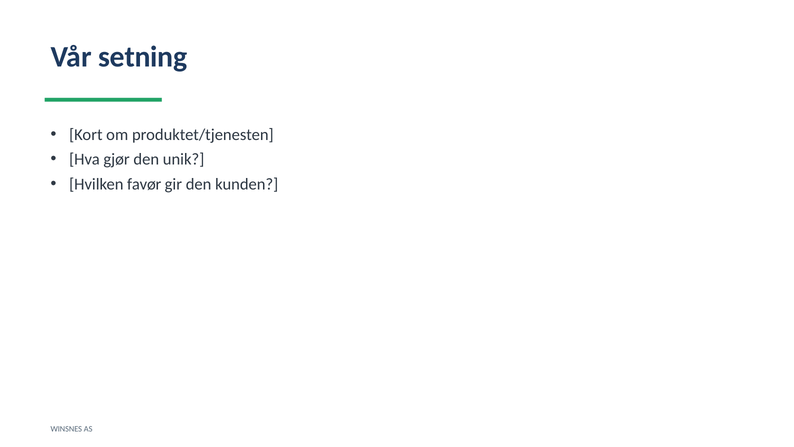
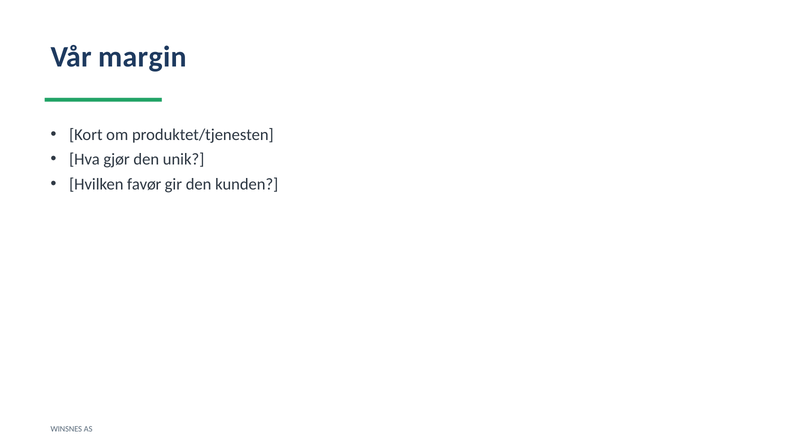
setning: setning -> margin
